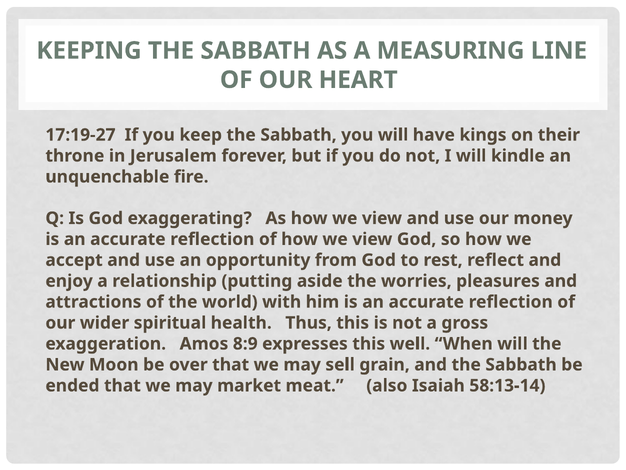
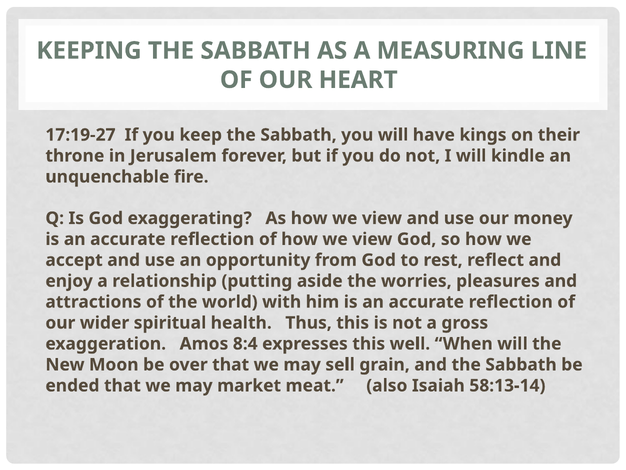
8:9: 8:9 -> 8:4
